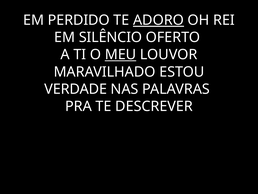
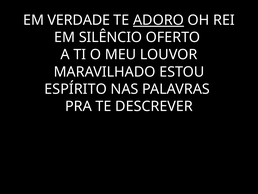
PERDIDO: PERDIDO -> VERDADE
MEU underline: present -> none
VERDADE: VERDADE -> ESPÍRITO
